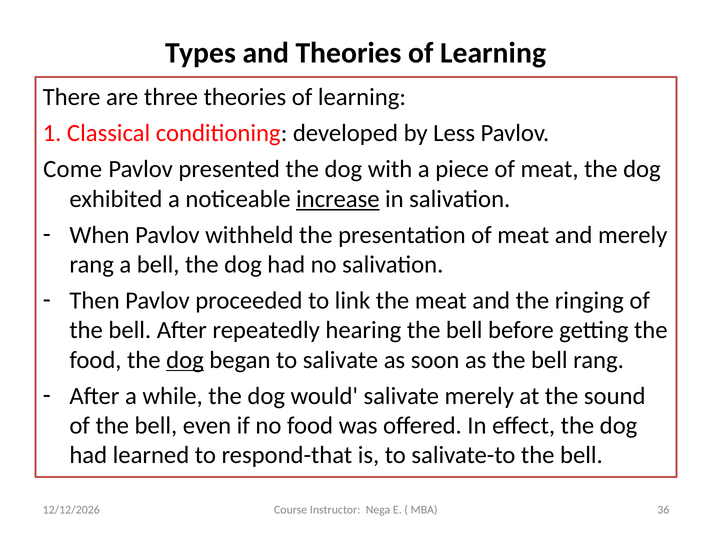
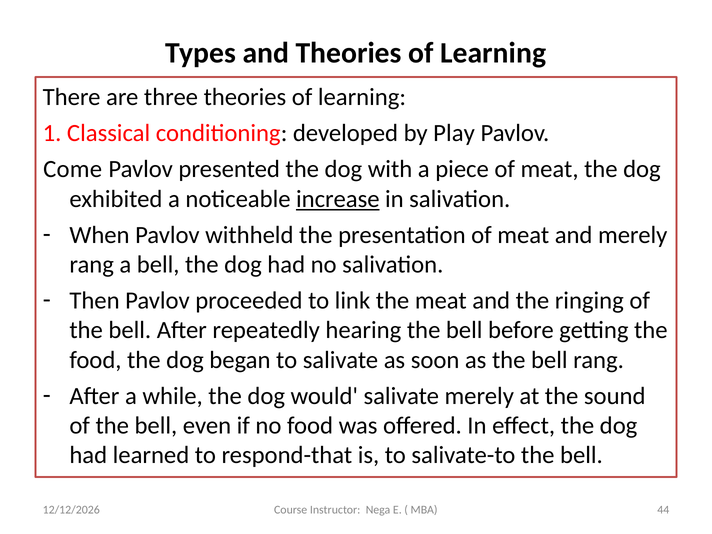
Less: Less -> Play
dog at (185, 360) underline: present -> none
36: 36 -> 44
